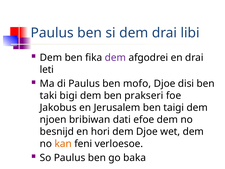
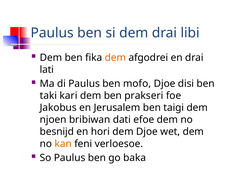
dem at (115, 57) colour: purple -> orange
leti: leti -> lati
bigi: bigi -> kari
